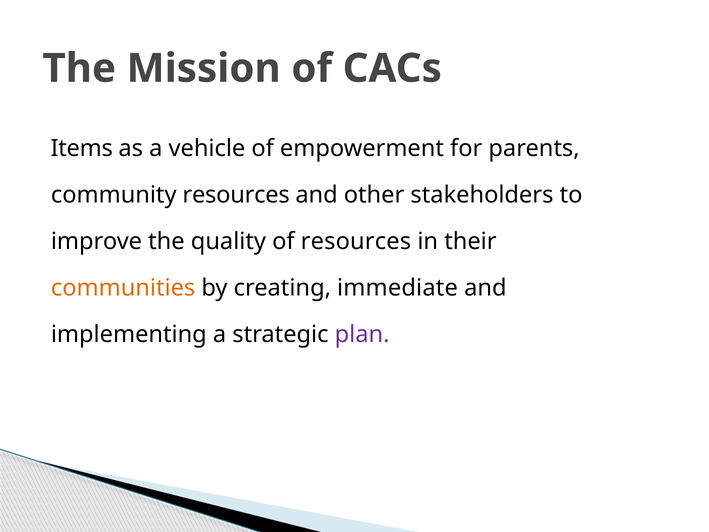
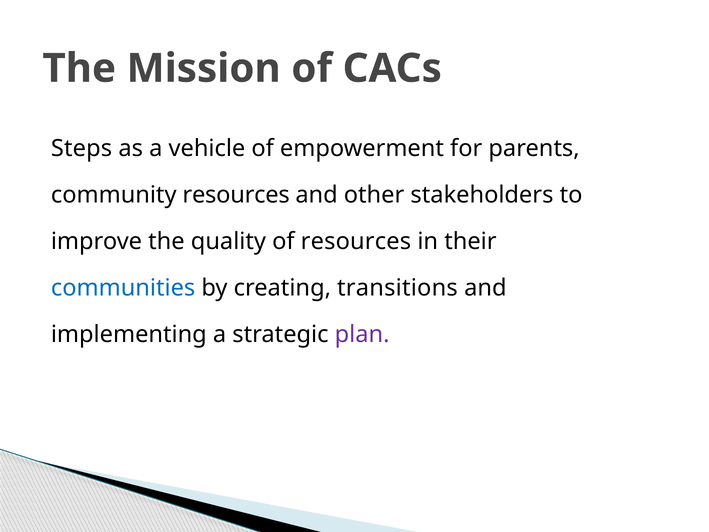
Items: Items -> Steps
communities colour: orange -> blue
immediate: immediate -> transitions
